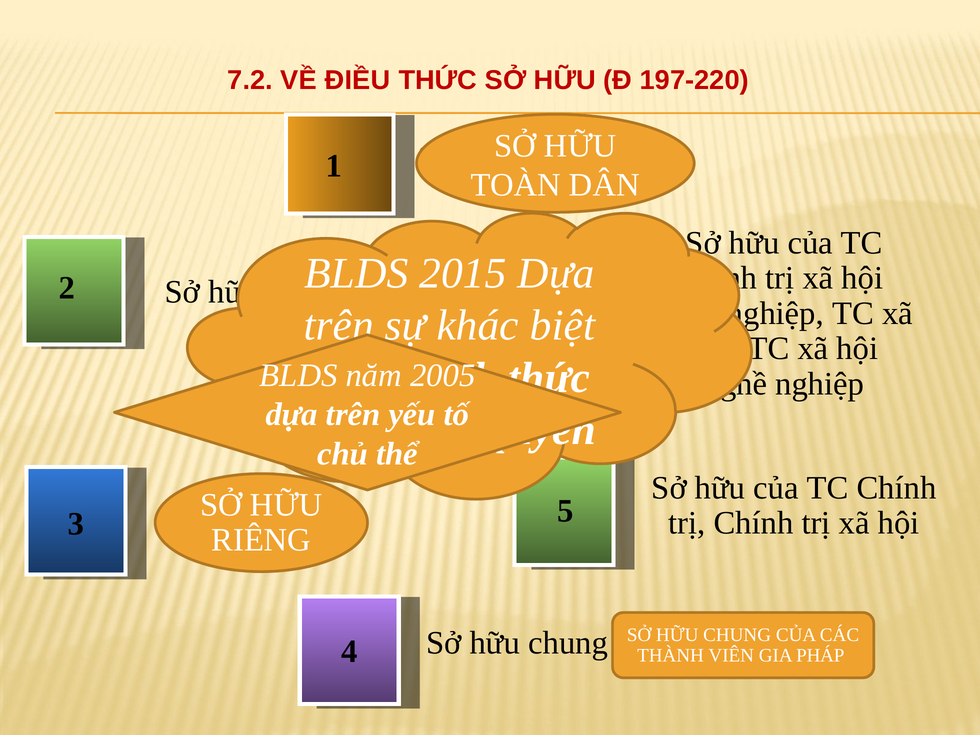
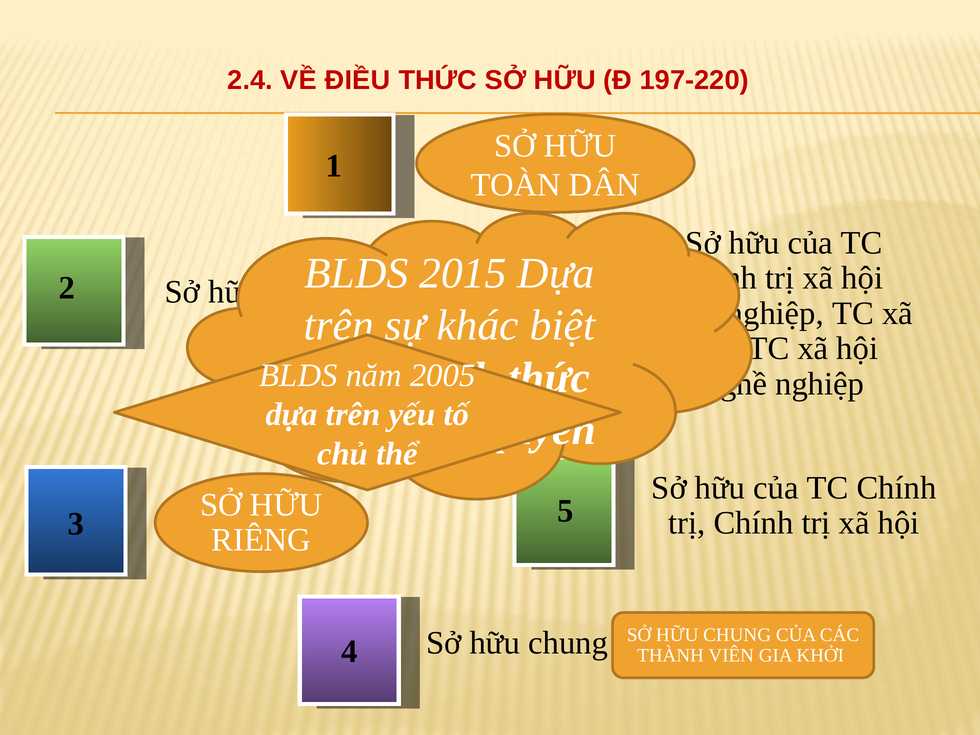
7.2: 7.2 -> 2.4
PHÁP: PHÁP -> KHỞI
